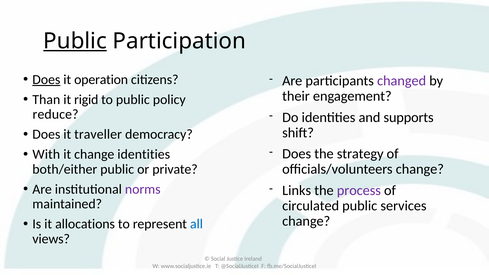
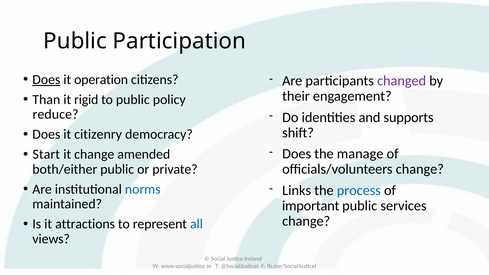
Public at (75, 41) underline: present -> none
traveller: traveller -> citizenry
With: With -> Start
change identities: identities -> amended
strategy: strategy -> manage
norms colour: purple -> blue
process colour: purple -> blue
circulated: circulated -> important
allocations: allocations -> attractions
